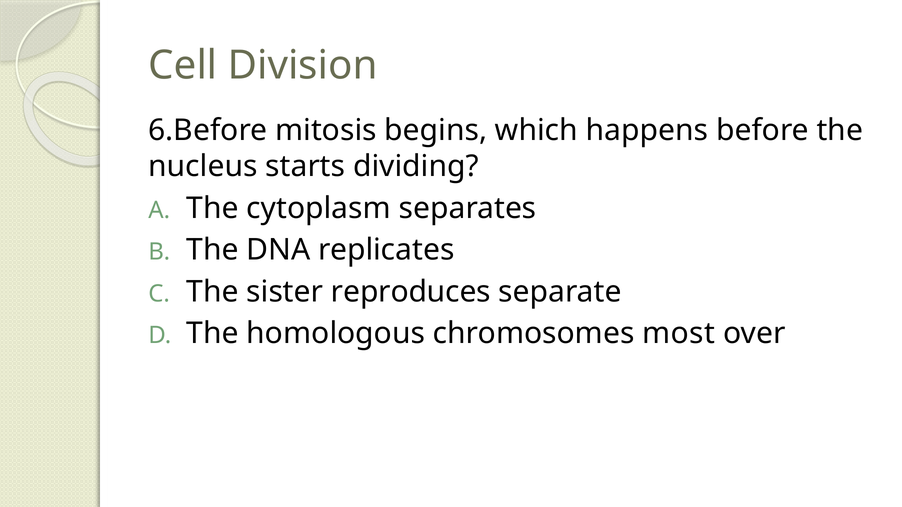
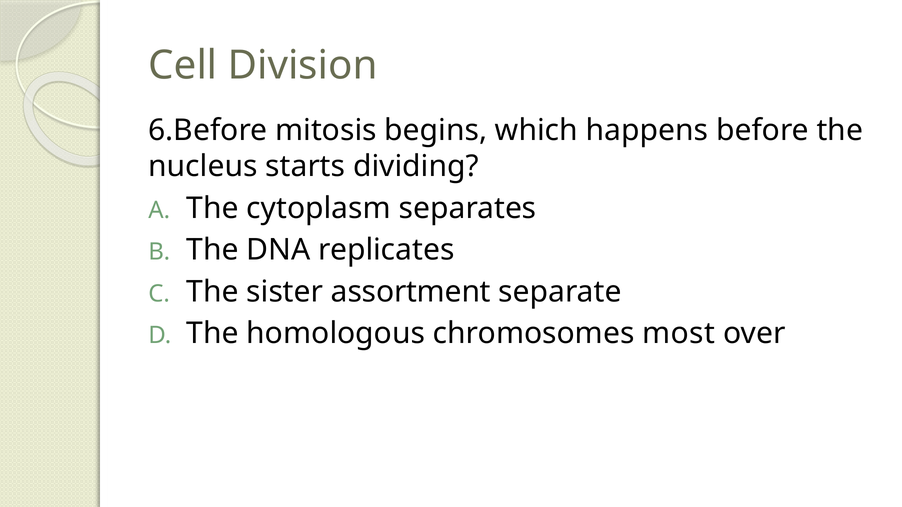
reproduces: reproduces -> assortment
